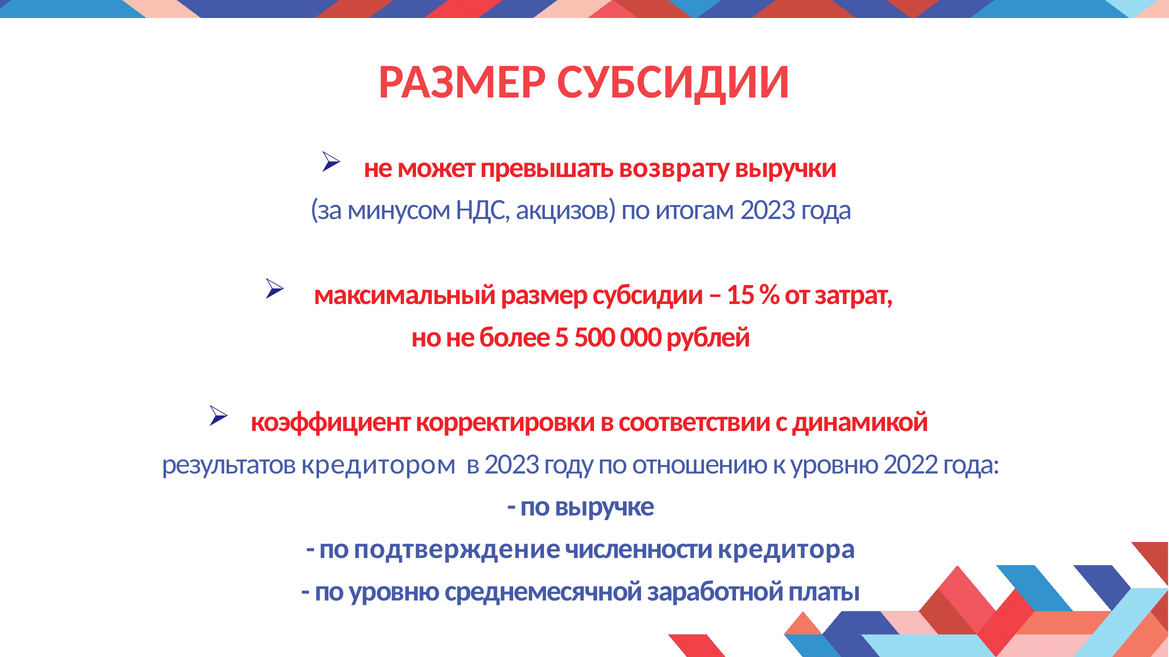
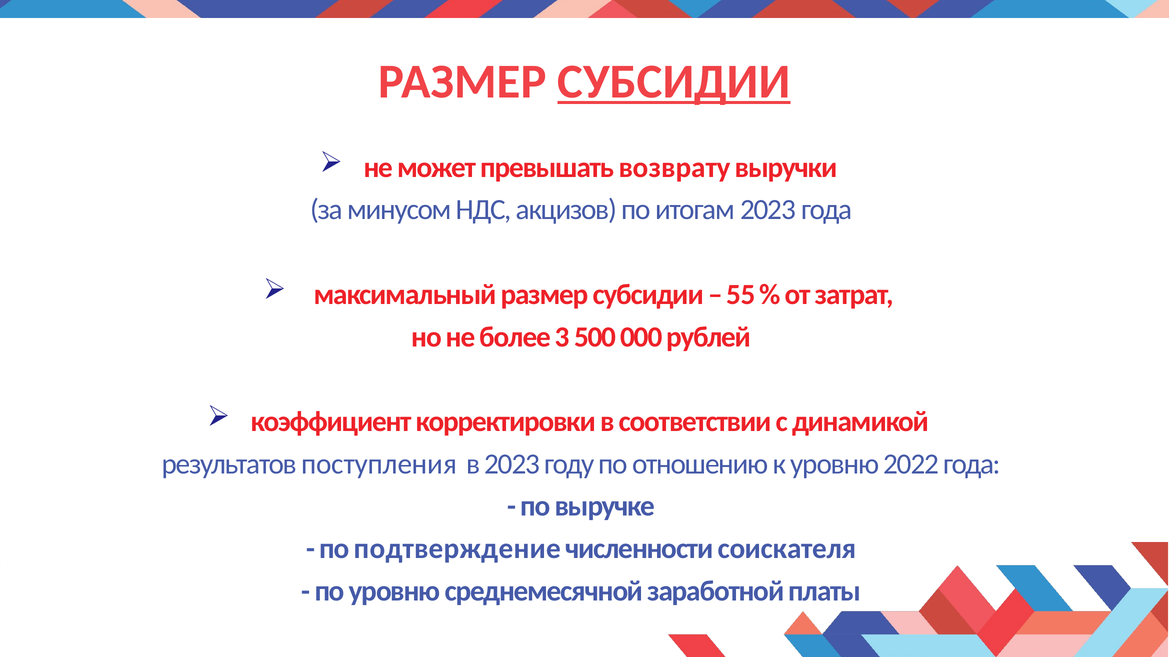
СУБСИДИИ at (674, 82) underline: none -> present
15: 15 -> 55
5: 5 -> 3
кредитором: кредитором -> поступления
кредитора: кредитора -> соискателя
